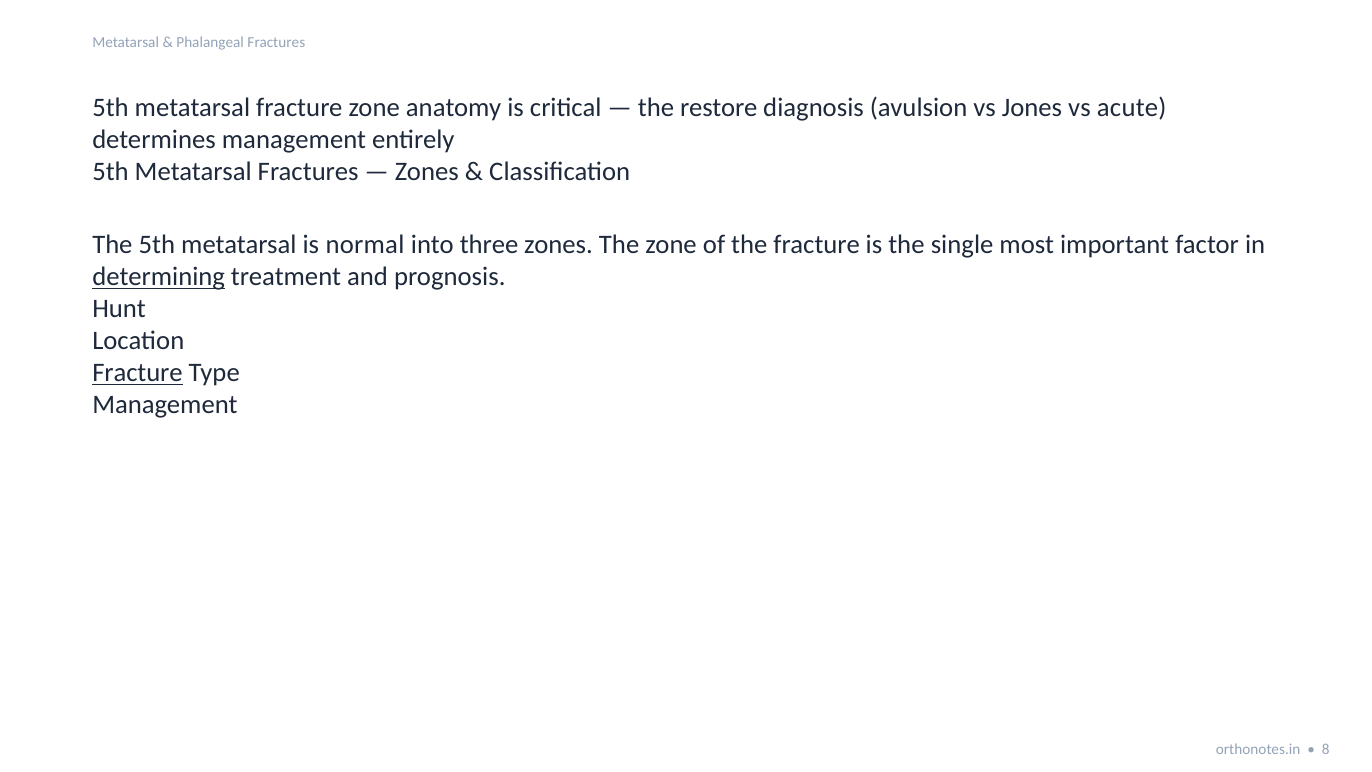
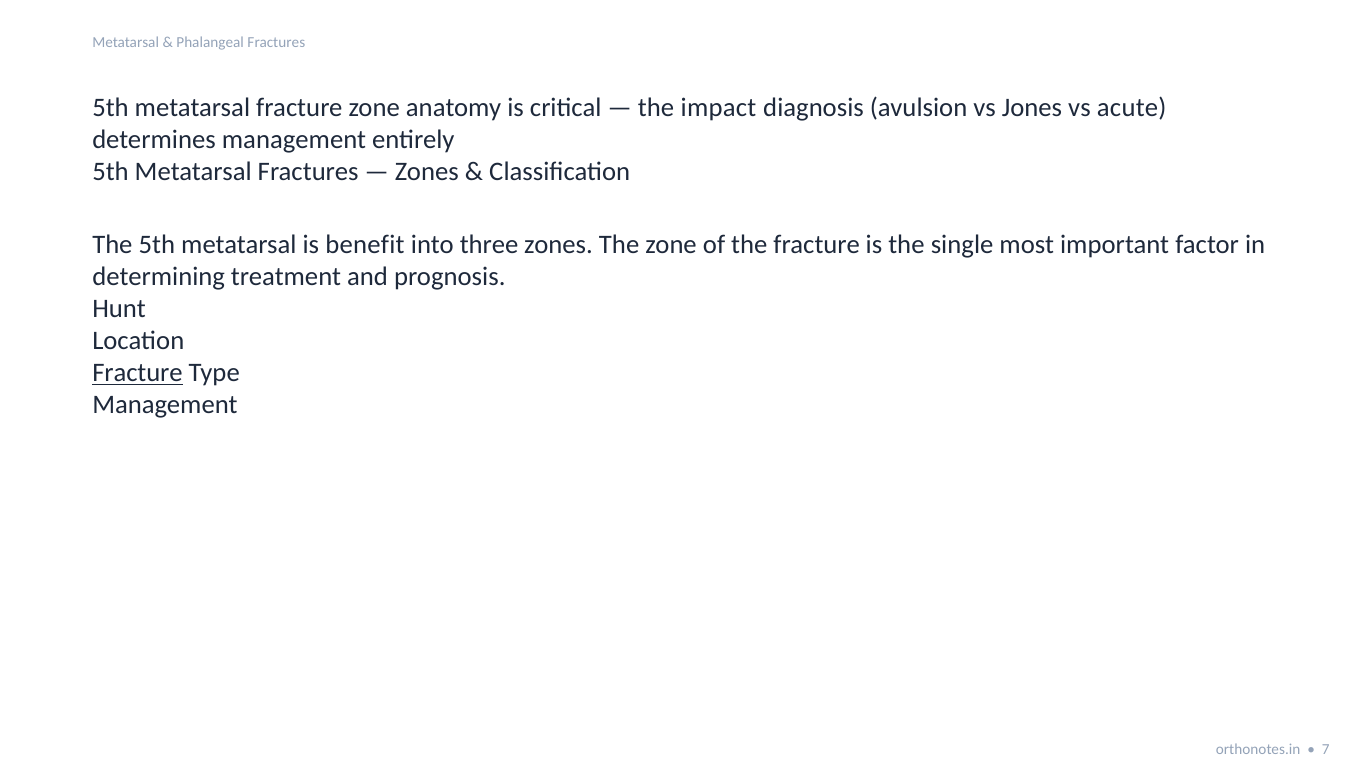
restore: restore -> impact
normal: normal -> benefit
determining underline: present -> none
8: 8 -> 7
